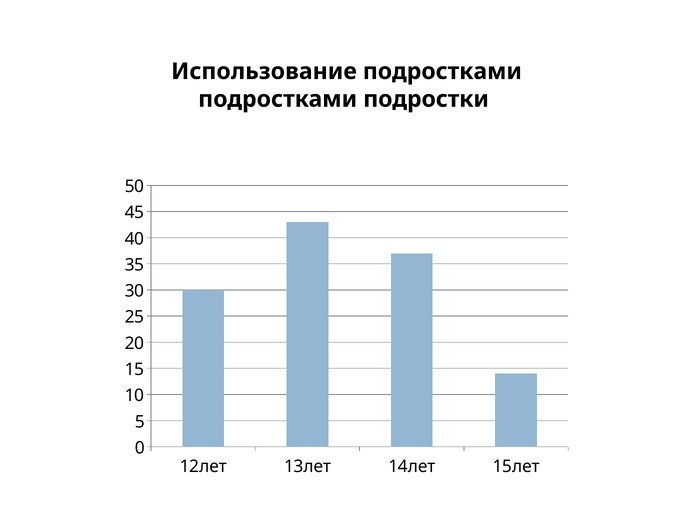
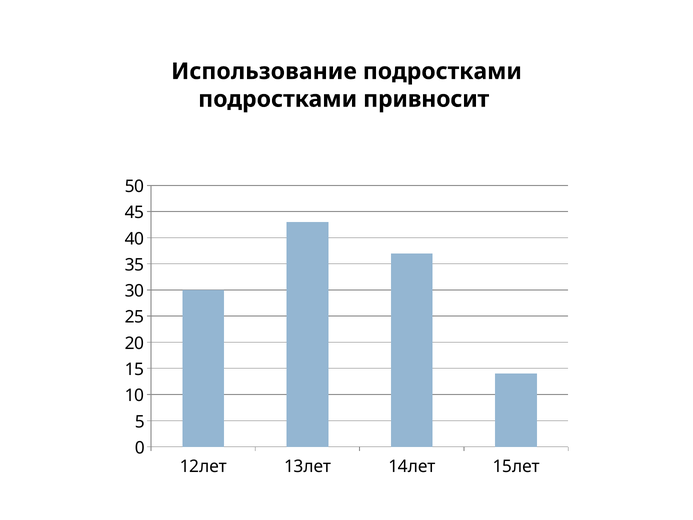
подростки: подростки -> привносит
